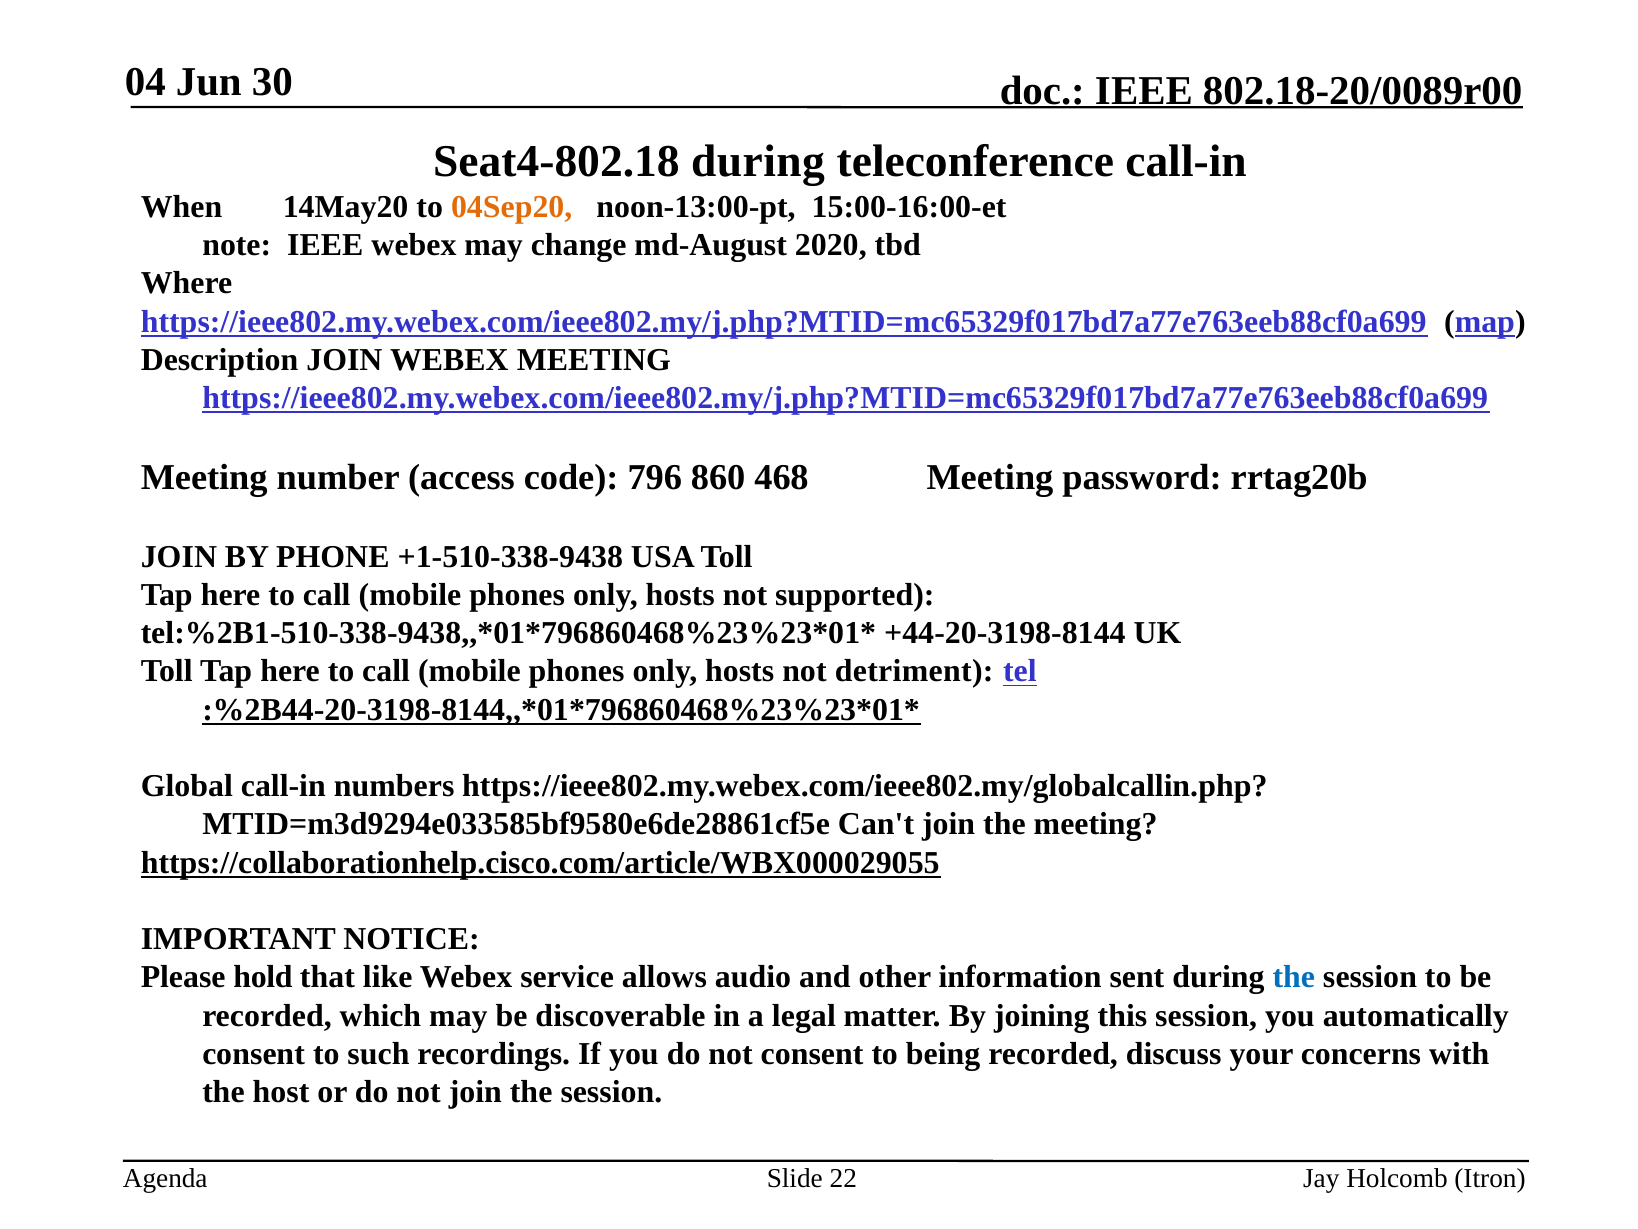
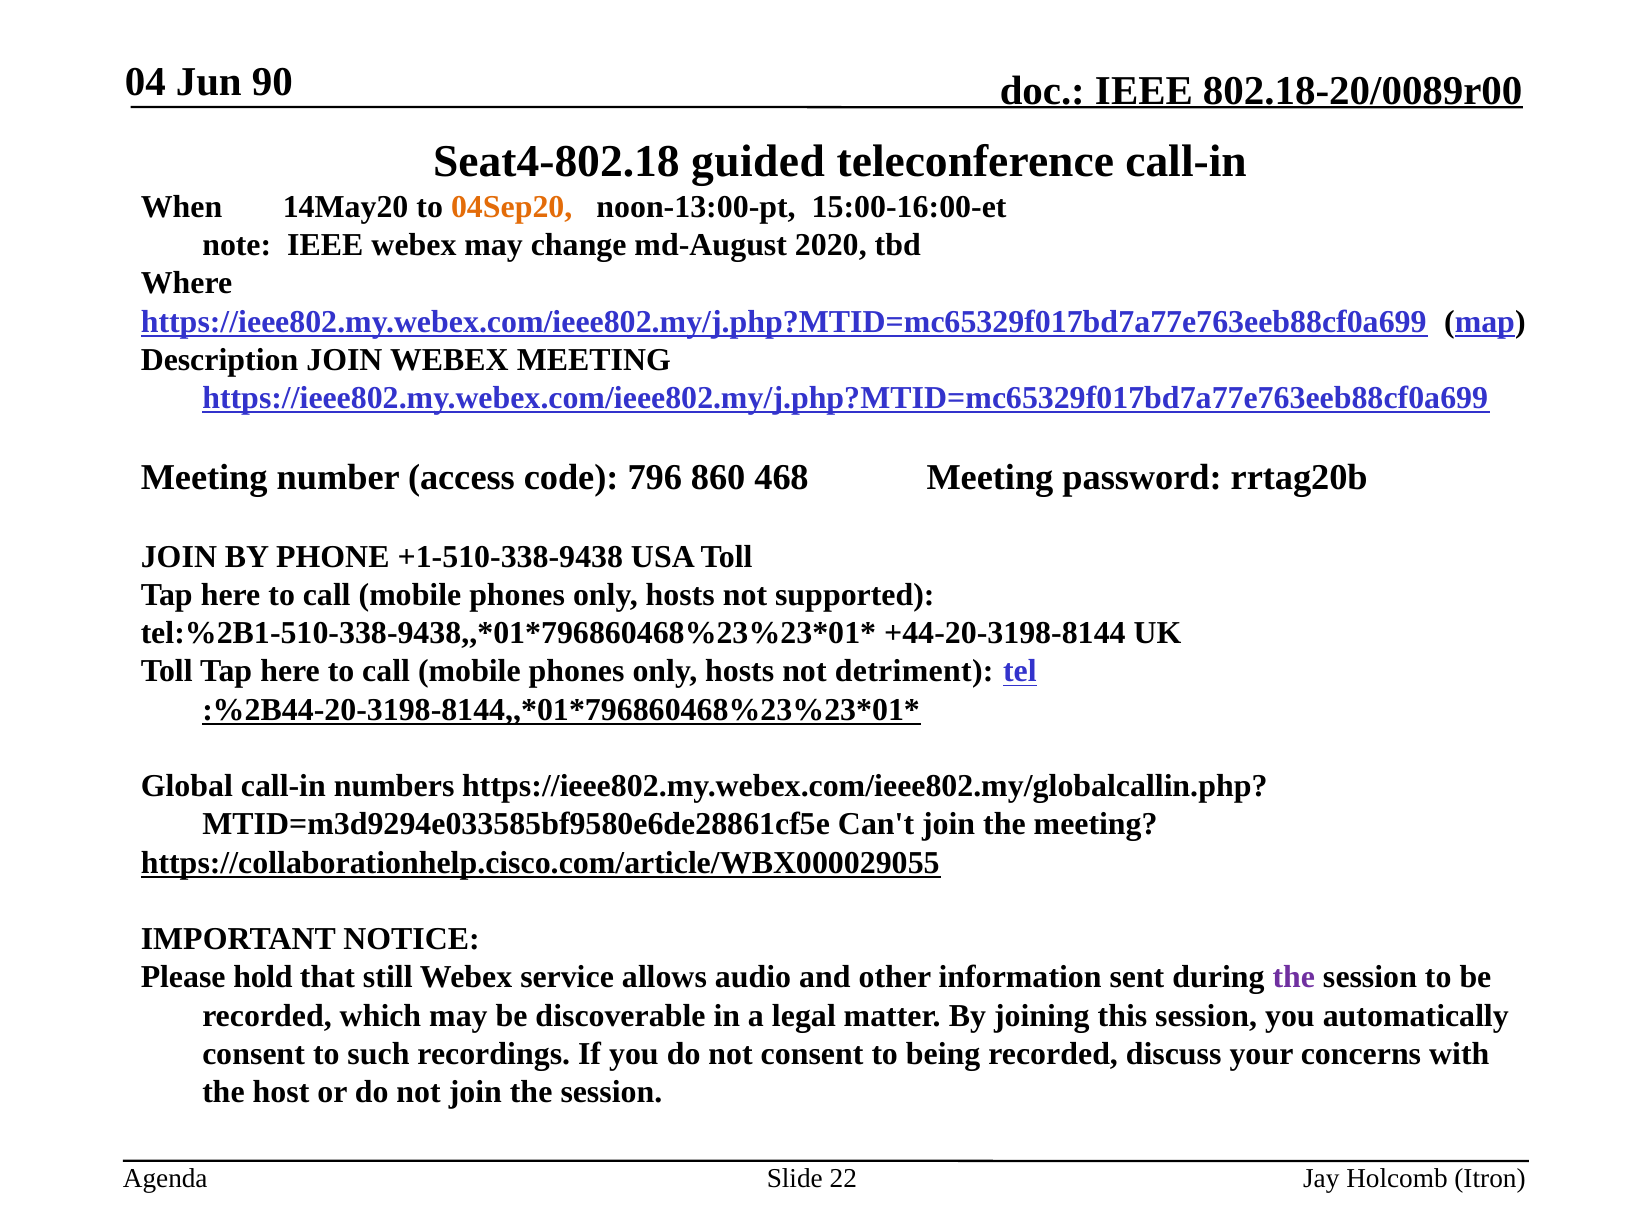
30: 30 -> 90
Seat4-802.18 during: during -> guided
like: like -> still
the at (1294, 977) colour: blue -> purple
